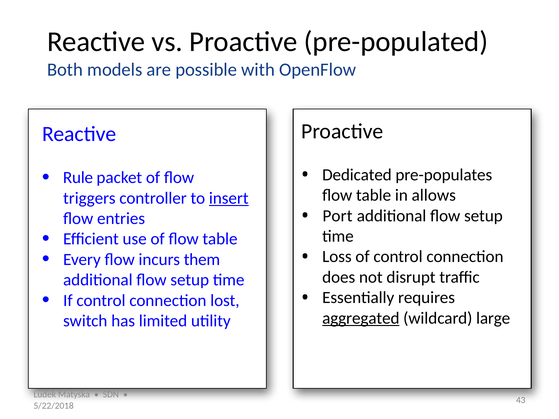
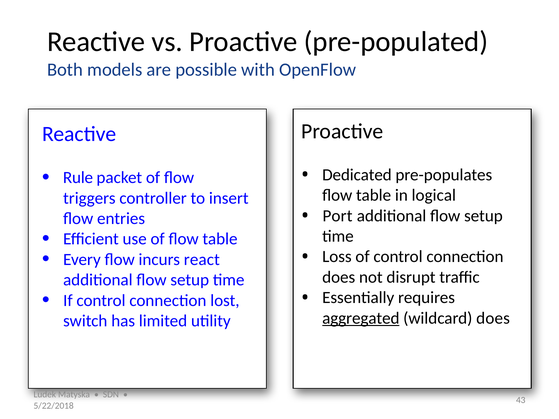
allows: allows -> logical
insert underline: present -> none
them: them -> react
wildcard large: large -> does
